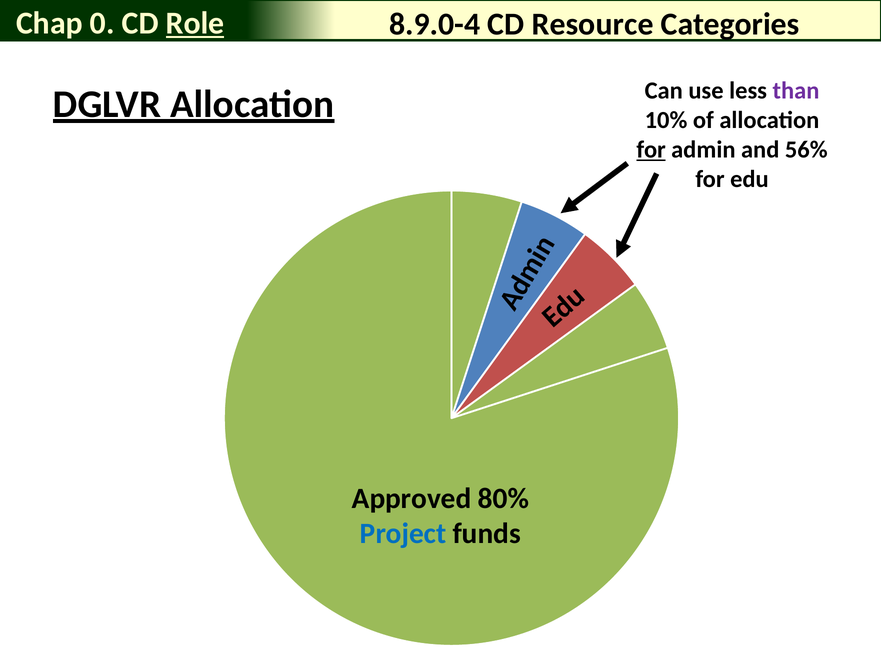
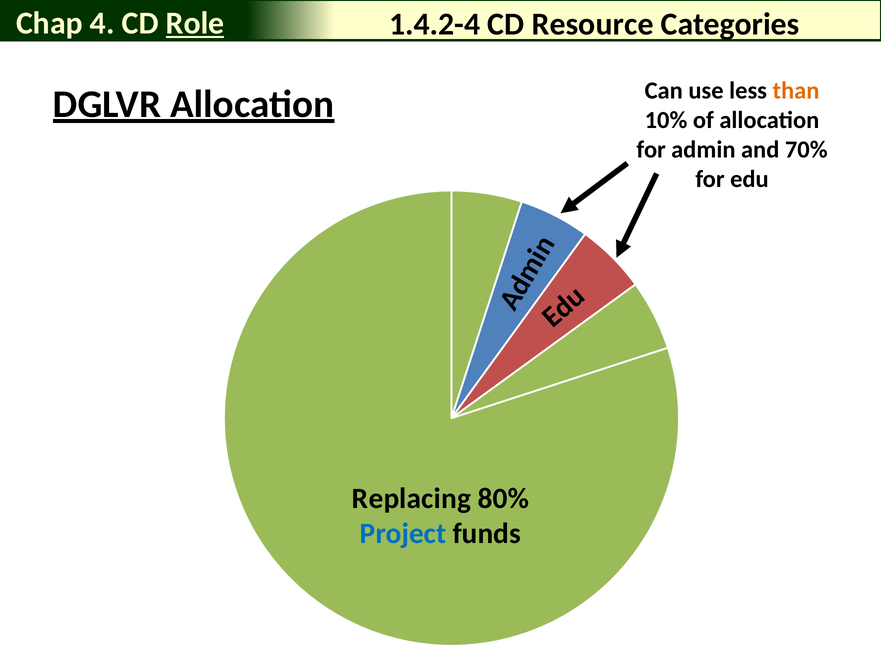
0: 0 -> 4
8.9.0-4: 8.9.0-4 -> 1.4.2-4
than colour: purple -> orange
for at (651, 150) underline: present -> none
56%: 56% -> 70%
Approved: Approved -> Replacing
